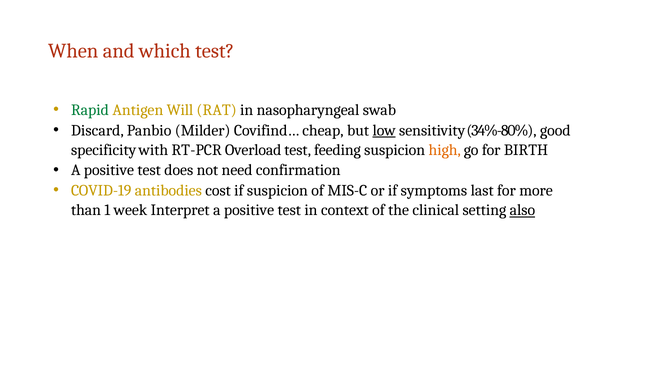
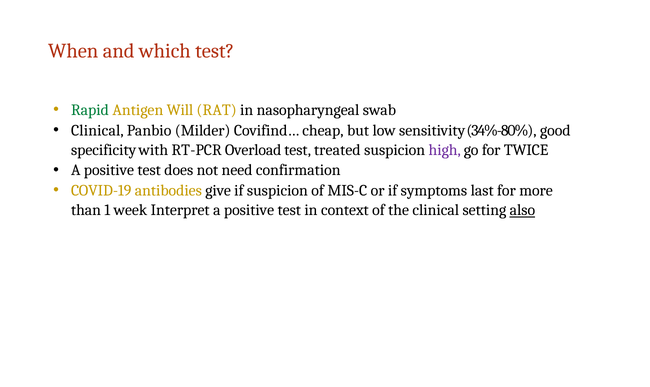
Discard at (97, 130): Discard -> Clinical
low underline: present -> none
feeding: feeding -> treated
high colour: orange -> purple
BIRTH: BIRTH -> TWICE
cost: cost -> give
